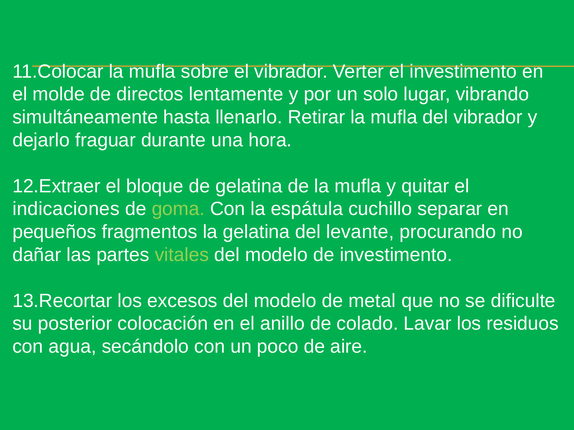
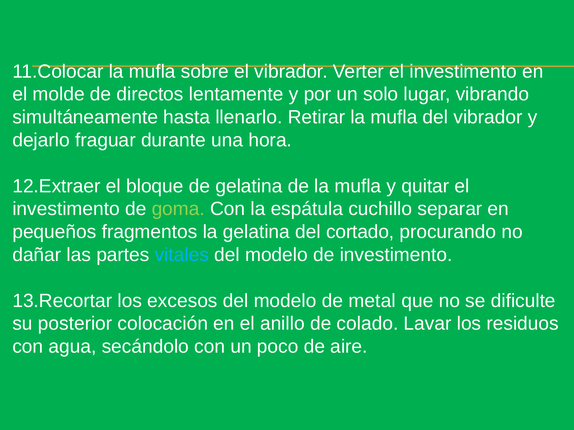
indicaciones at (66, 209): indicaciones -> investimento
levante: levante -> cortado
vitales colour: light green -> light blue
